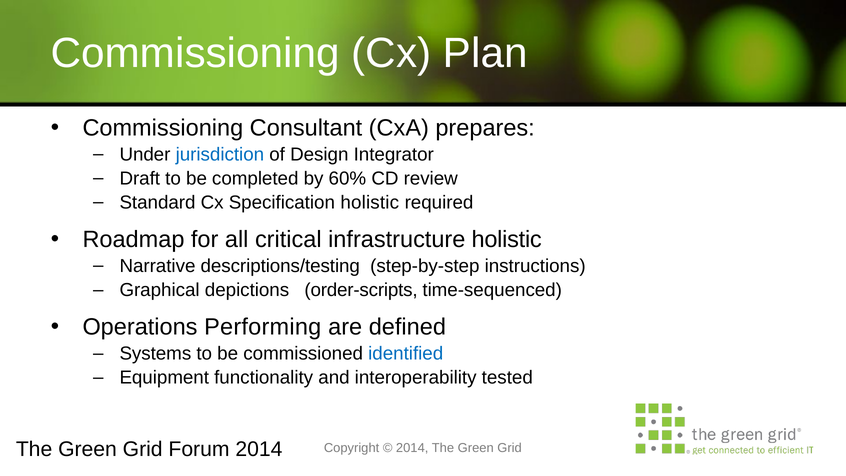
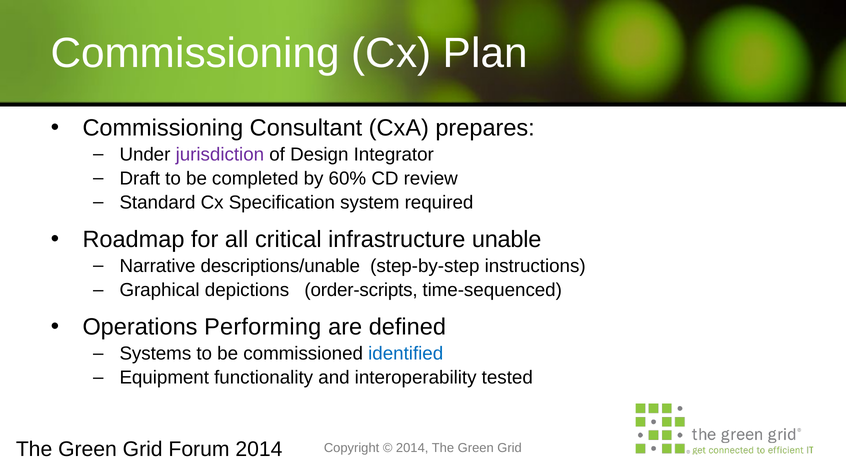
jurisdiction colour: blue -> purple
Specification holistic: holistic -> system
infrastructure holistic: holistic -> unable
descriptions/testing: descriptions/testing -> descriptions/unable
